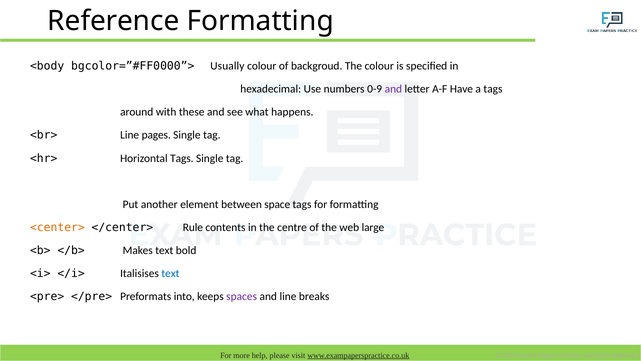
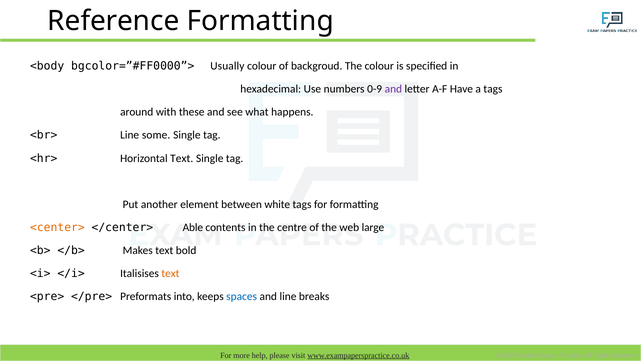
pages: pages -> some
Horizontal Tags: Tags -> Text
space: space -> white
Rule: Rule -> Able
text at (170, 273) colour: blue -> orange
spaces colour: purple -> blue
